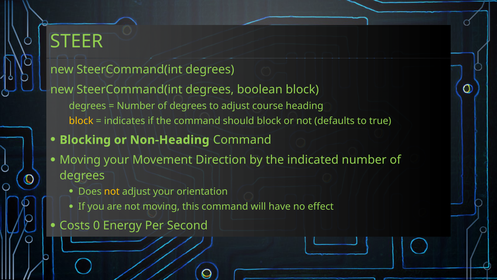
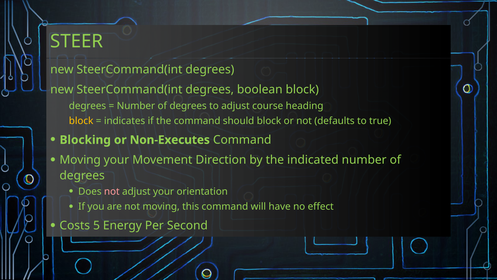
Non-Heading: Non-Heading -> Non-Executes
not at (112, 191) colour: yellow -> pink
0: 0 -> 5
